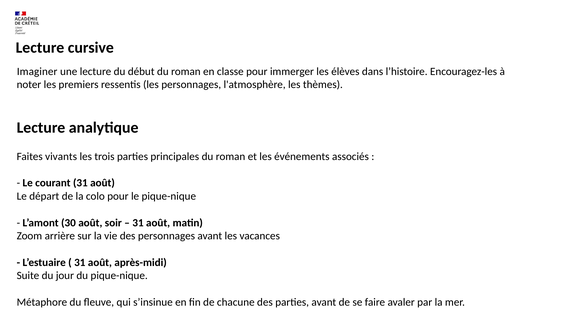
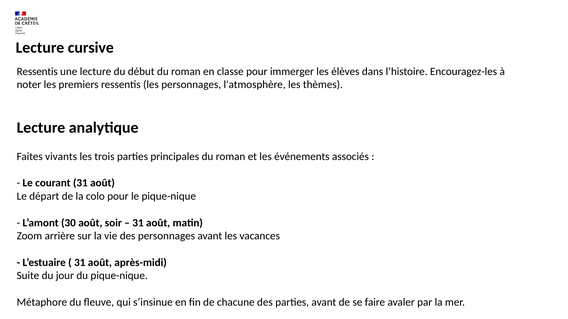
Imaginer at (37, 72): Imaginer -> Ressentis
